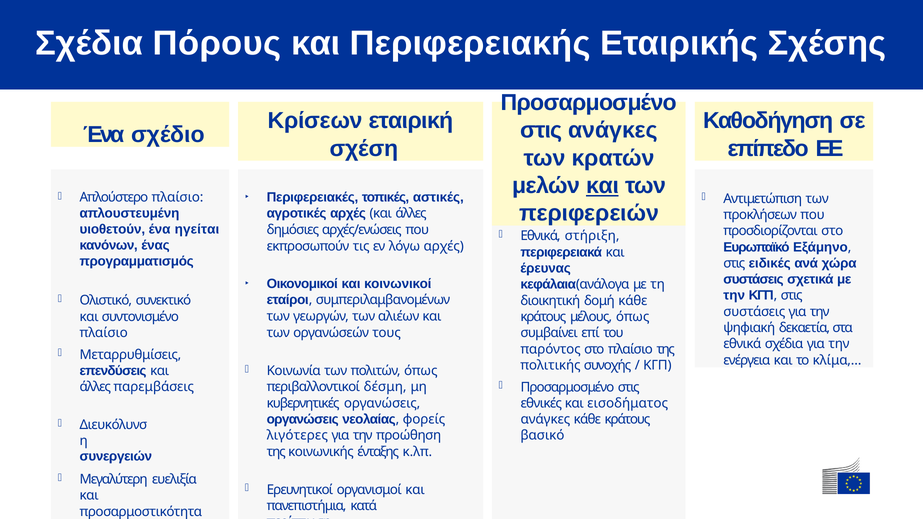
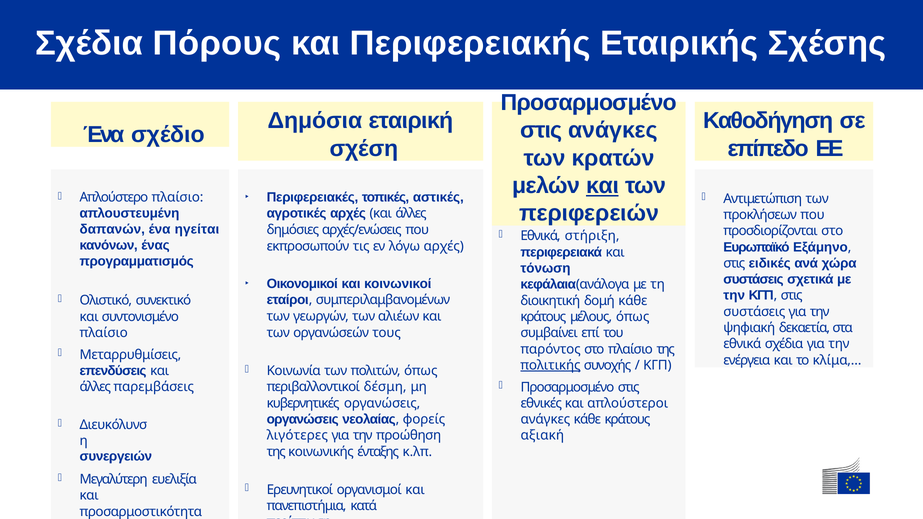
Κρίσεων: Κρίσεων -> Δημόσια
υιοθετούν: υιοθετούν -> δαπανών
έρευνας: έρευνας -> τόνωση
πολιτικής underline: none -> present
εισοδήματος: εισοδήματος -> απλούστεροι
βασικό: βασικό -> αξιακή
